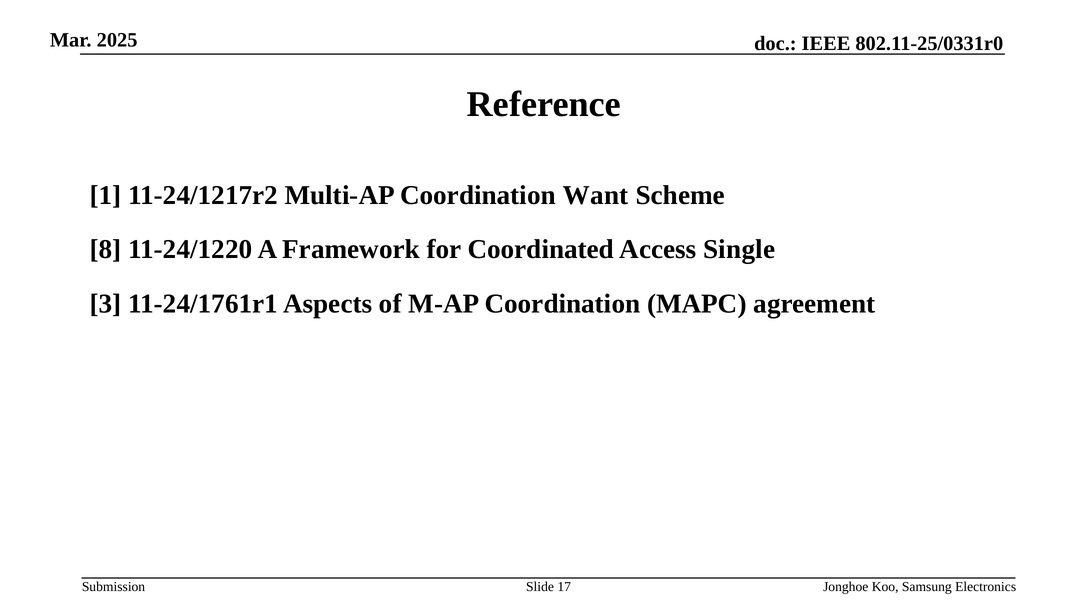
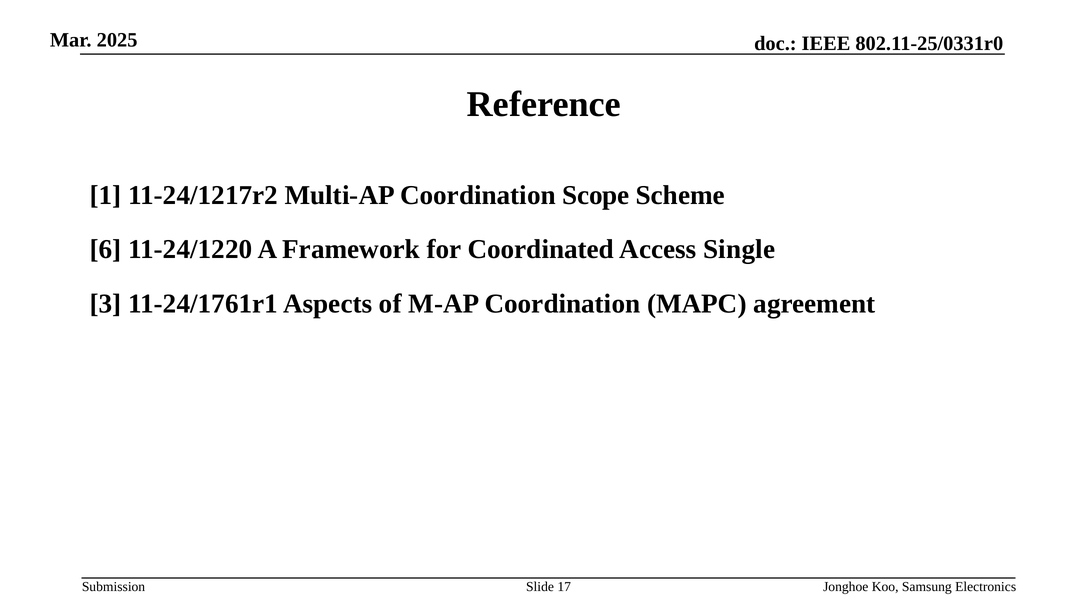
Want: Want -> Scope
8: 8 -> 6
